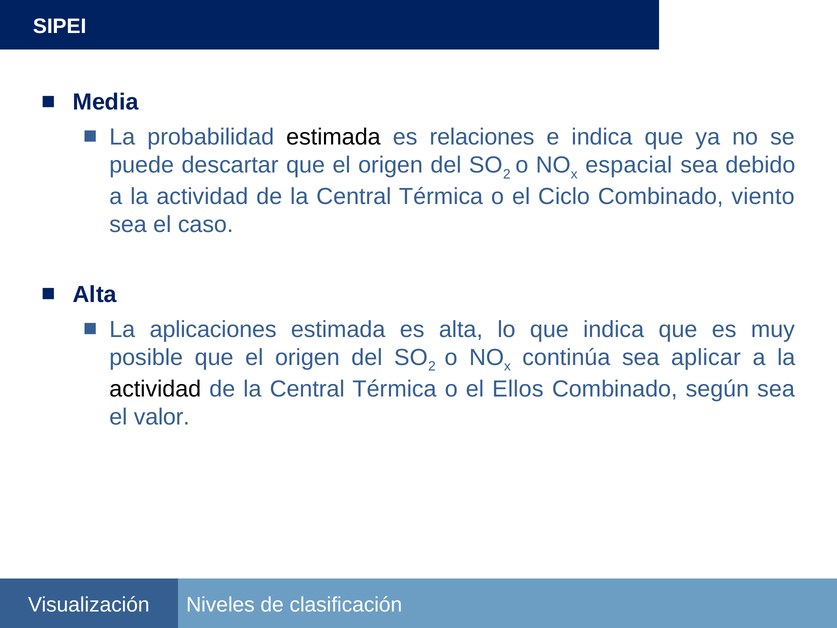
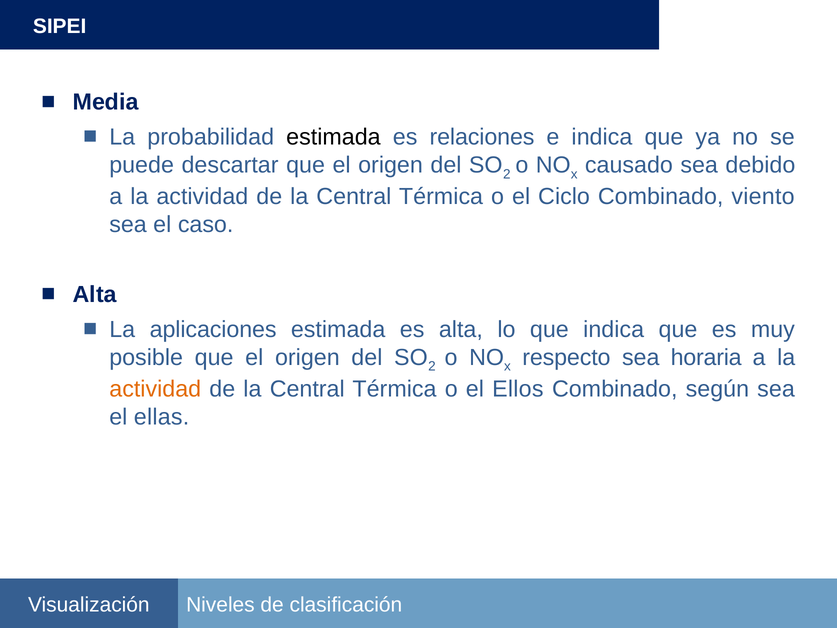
espacial: espacial -> causado
continúa: continúa -> respecto
aplicar: aplicar -> horaria
actividad at (155, 389) colour: black -> orange
valor: valor -> ellas
